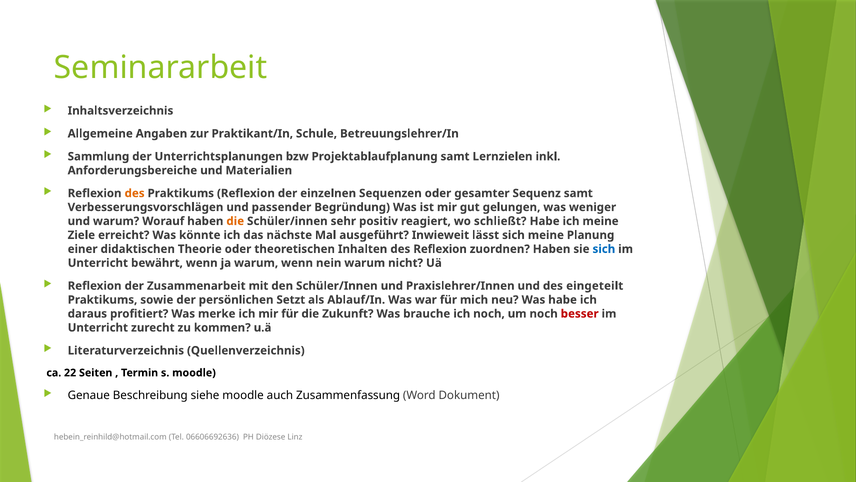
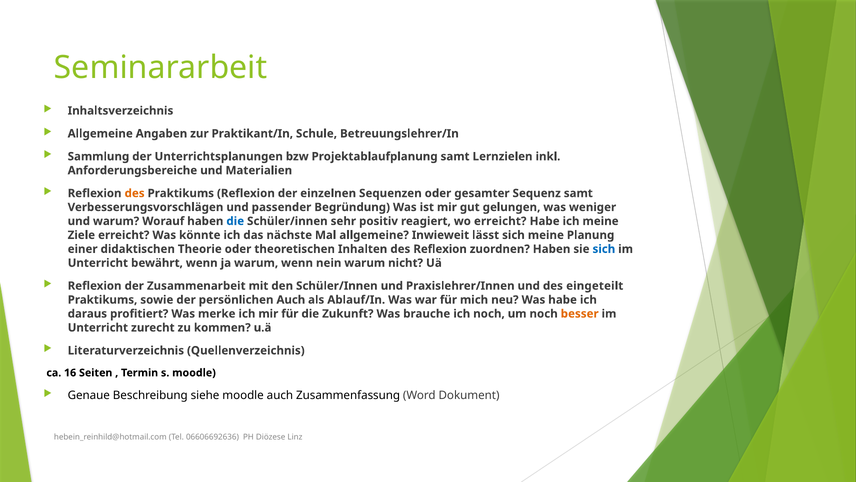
die at (235, 221) colour: orange -> blue
wo schließt: schließt -> erreicht
Mal ausgeführt: ausgeführt -> allgemeine
persönlichen Setzt: Setzt -> Auch
besser colour: red -> orange
22: 22 -> 16
